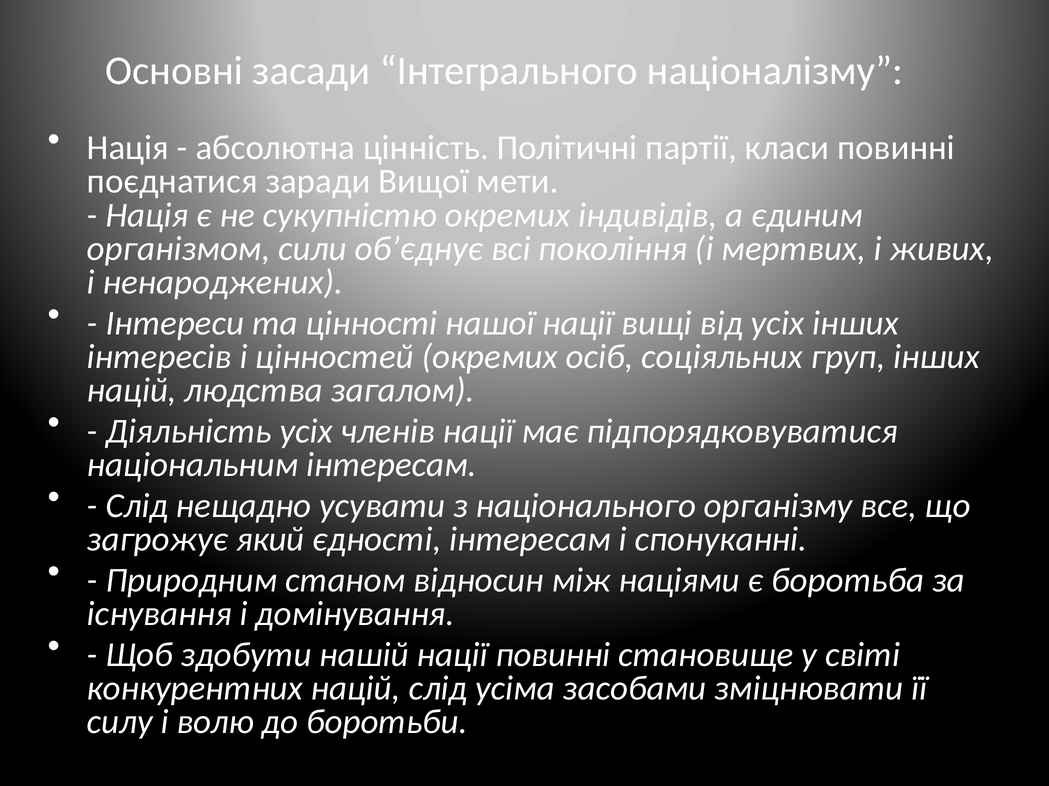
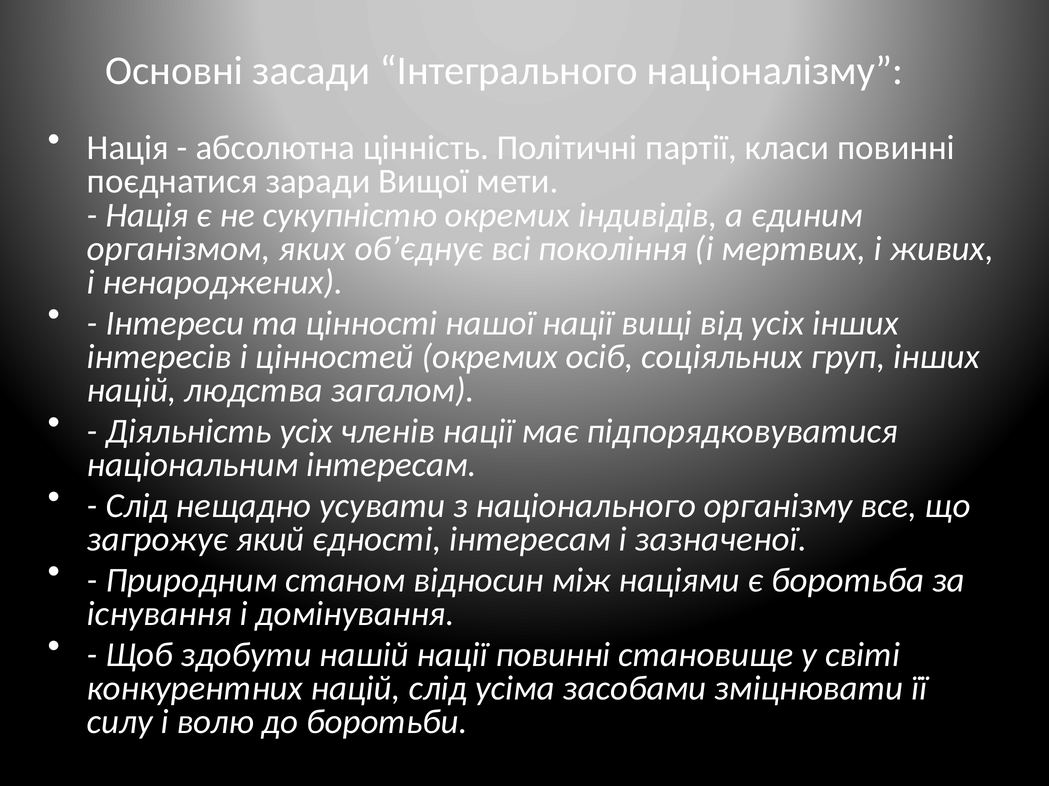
сили: сили -> яких
спонуканні: спонуканні -> зазначеної
